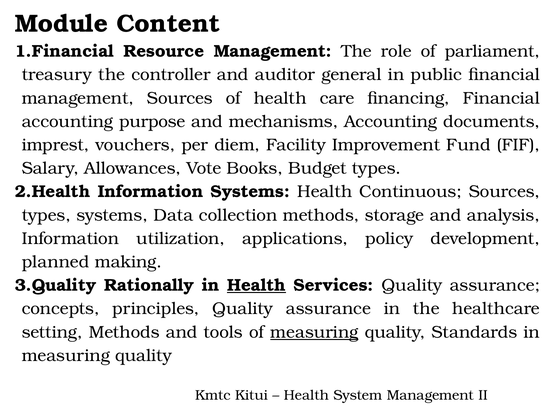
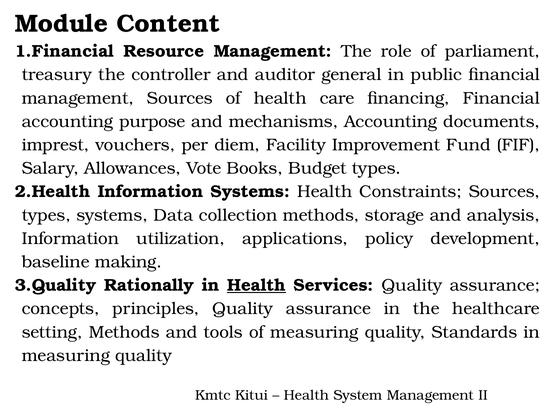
Continuous: Continuous -> Constraints
planned: planned -> baseline
measuring at (314, 332) underline: present -> none
